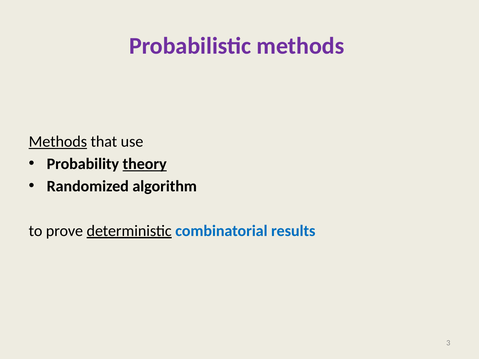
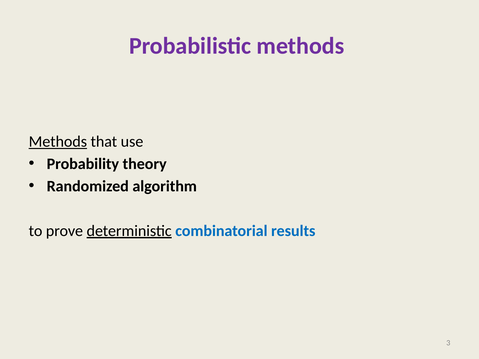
theory underline: present -> none
